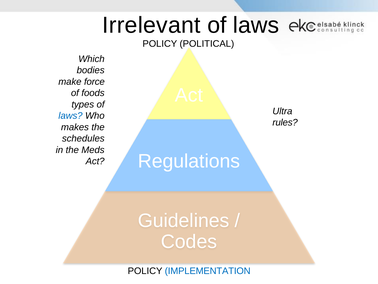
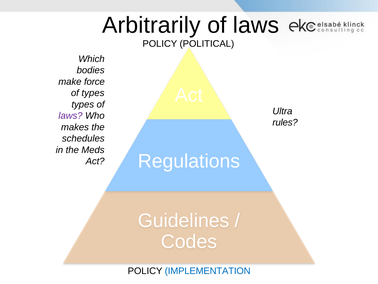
Irrelevant: Irrelevant -> Arbitrarily
of foods: foods -> types
laws at (70, 116) colour: blue -> purple
